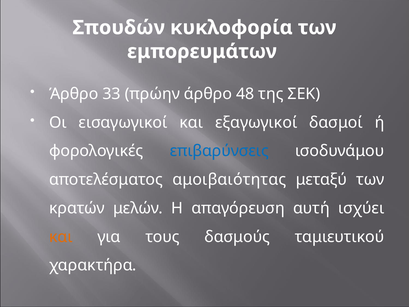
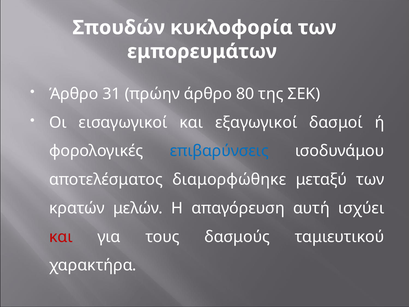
33: 33 -> 31
48: 48 -> 80
αμοιβαιότητας: αμοιβαιότητας -> διαμορφώθηκε
και at (61, 237) colour: orange -> red
